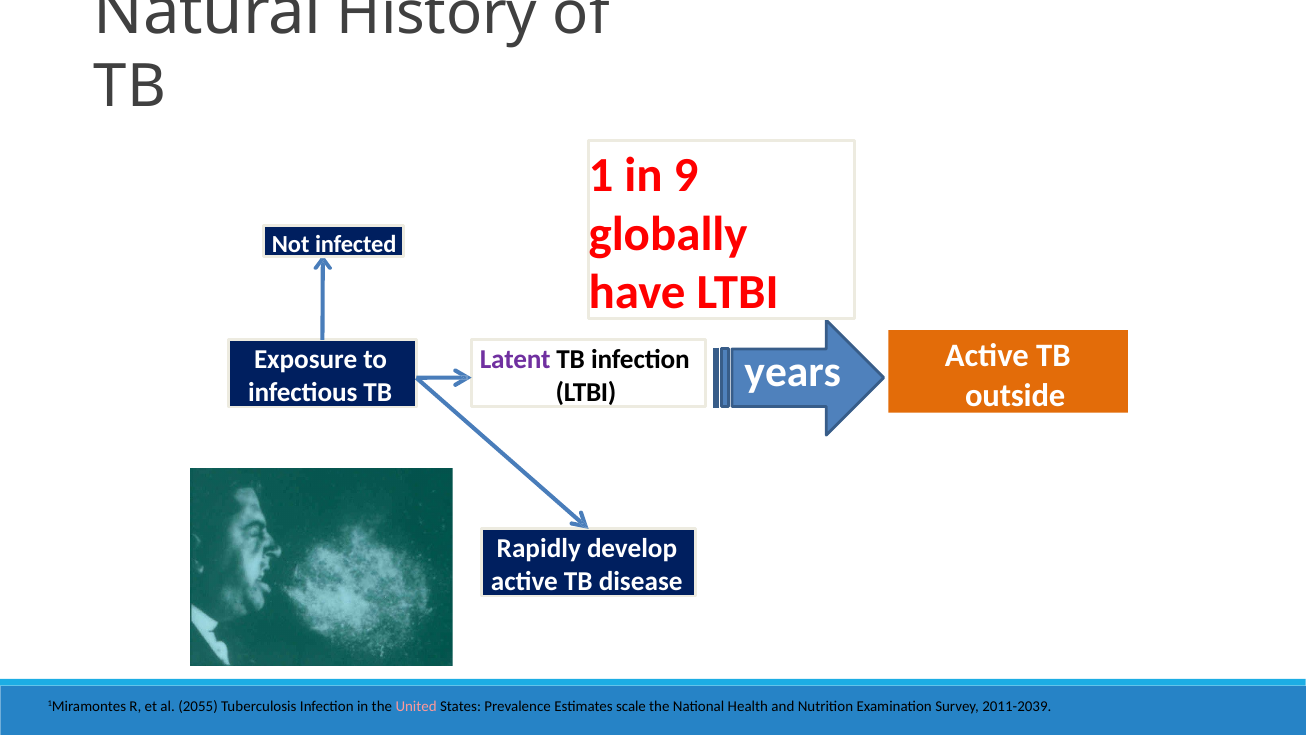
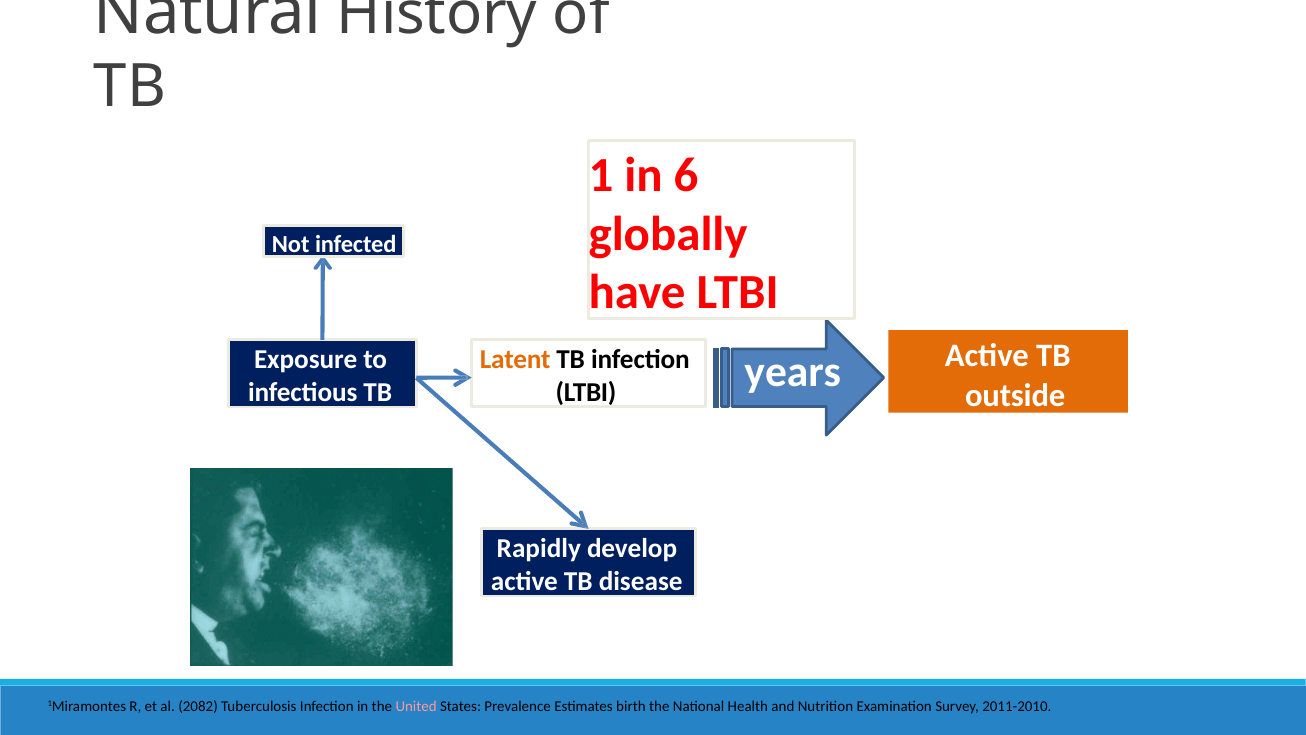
9: 9 -> 6
Latent colour: purple -> orange
2055: 2055 -> 2082
scale: scale -> birth
2011-2039: 2011-2039 -> 2011-2010
